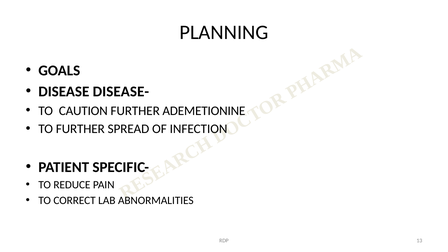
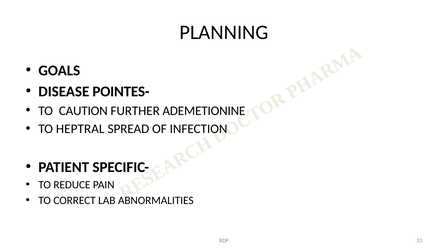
DISEASE-: DISEASE- -> POINTES-
TO FURTHER: FURTHER -> HEPTRAL
